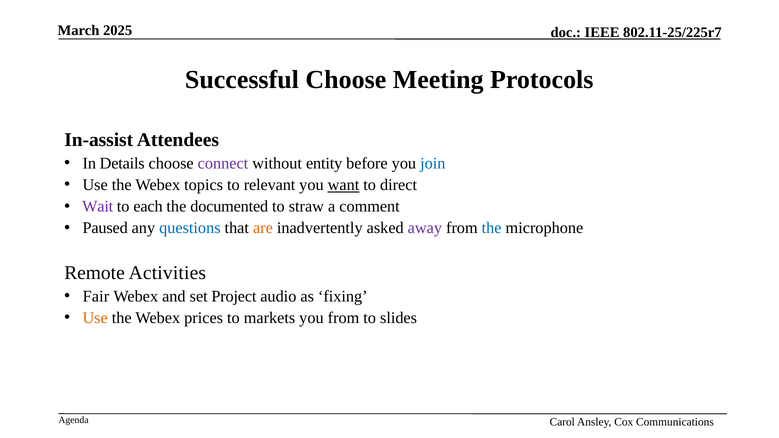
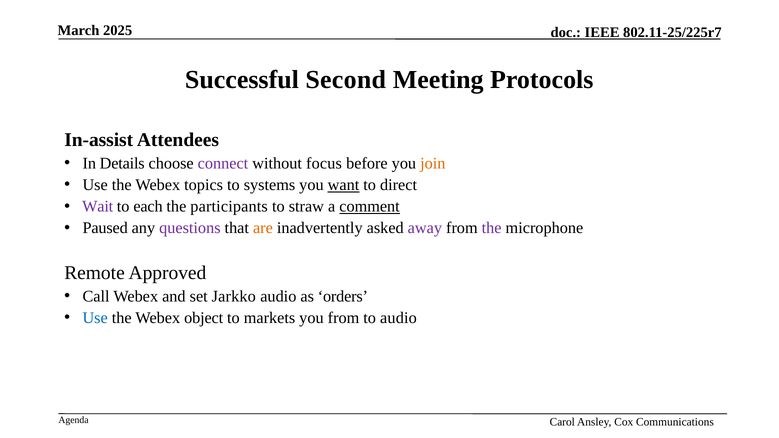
Successful Choose: Choose -> Second
entity: entity -> focus
join colour: blue -> orange
relevant: relevant -> systems
documented: documented -> participants
comment underline: none -> present
questions colour: blue -> purple
the at (492, 228) colour: blue -> purple
Activities: Activities -> Approved
Fair: Fair -> Call
Project: Project -> Jarkko
fixing: fixing -> orders
Use at (95, 318) colour: orange -> blue
prices: prices -> object
to slides: slides -> audio
